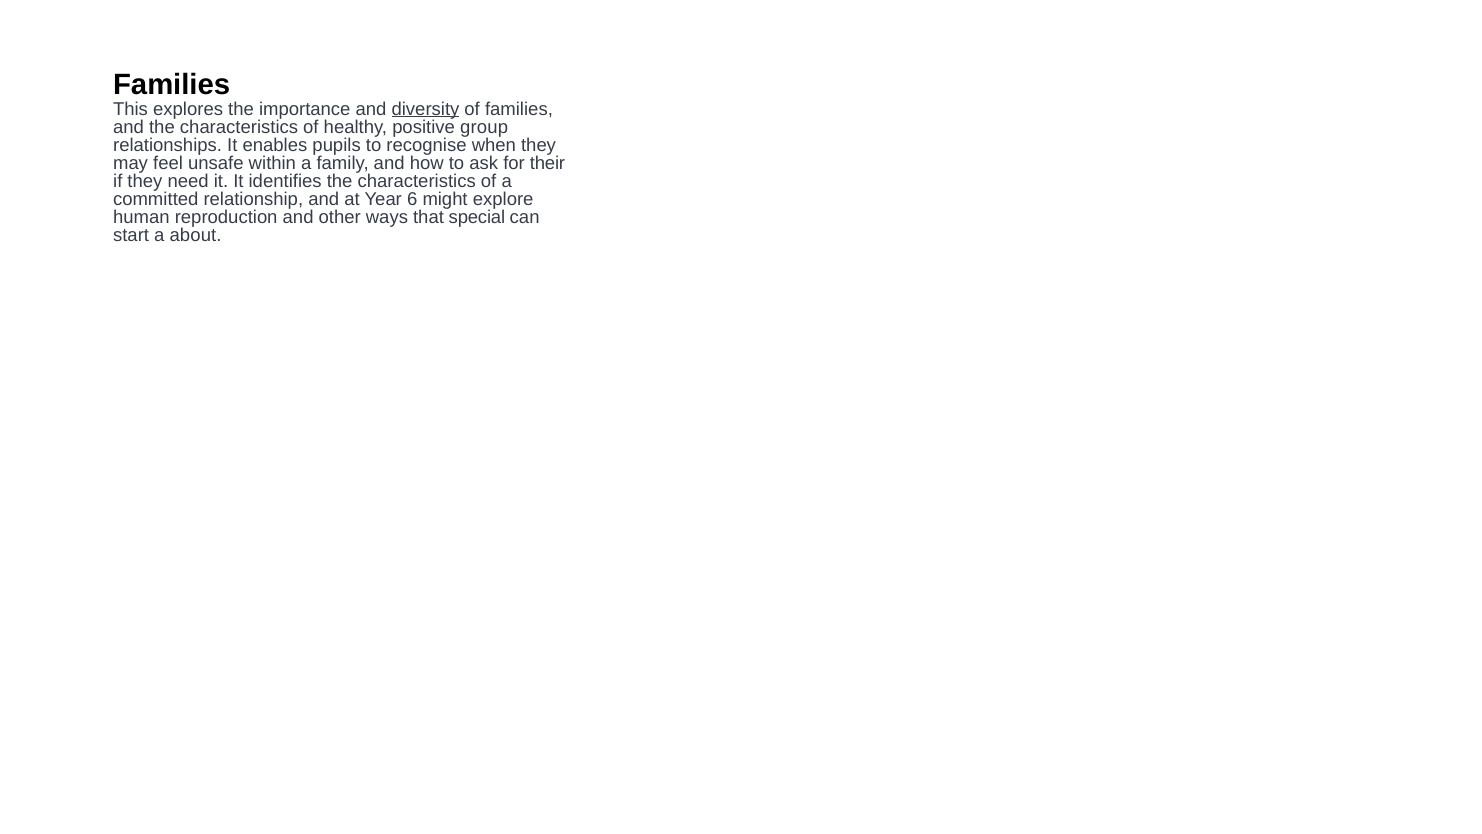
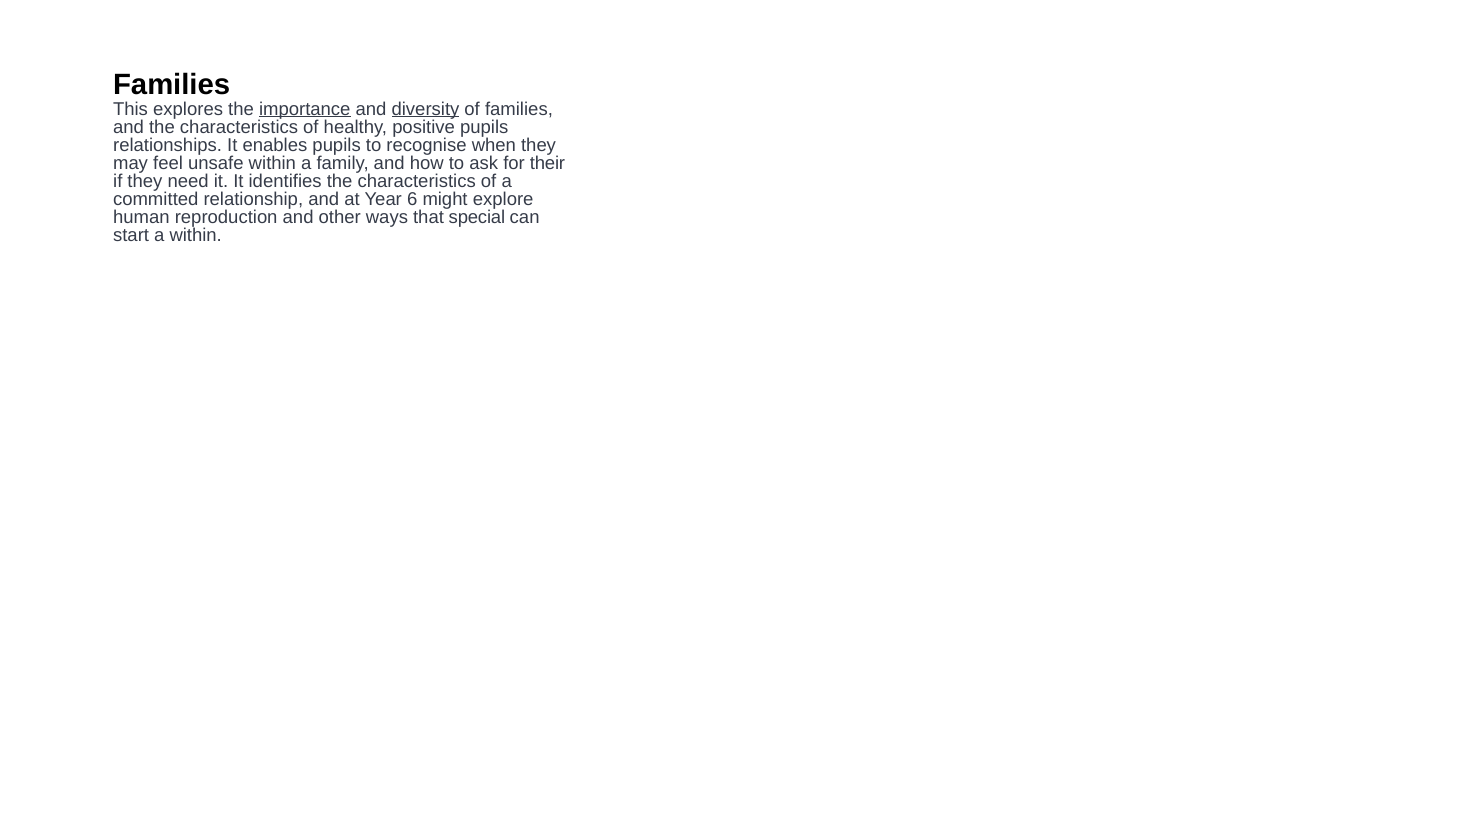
importance underline: none -> present
positive group: group -> pupils
a about: about -> within
